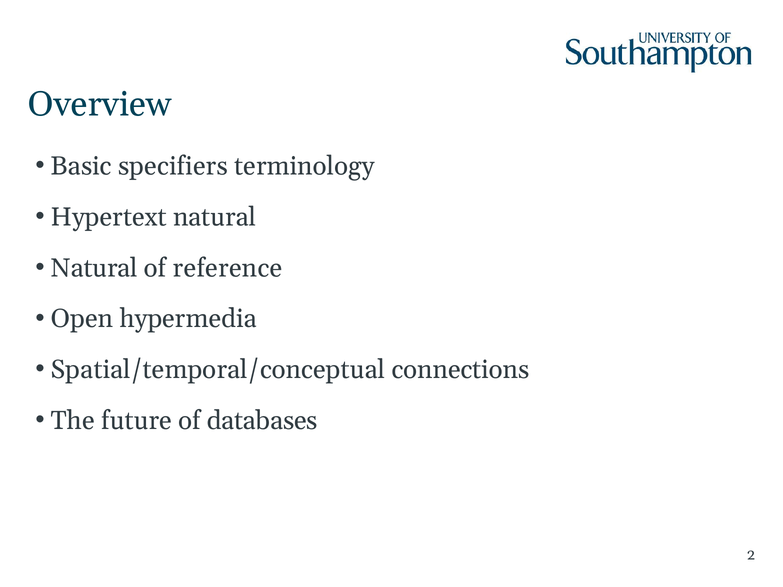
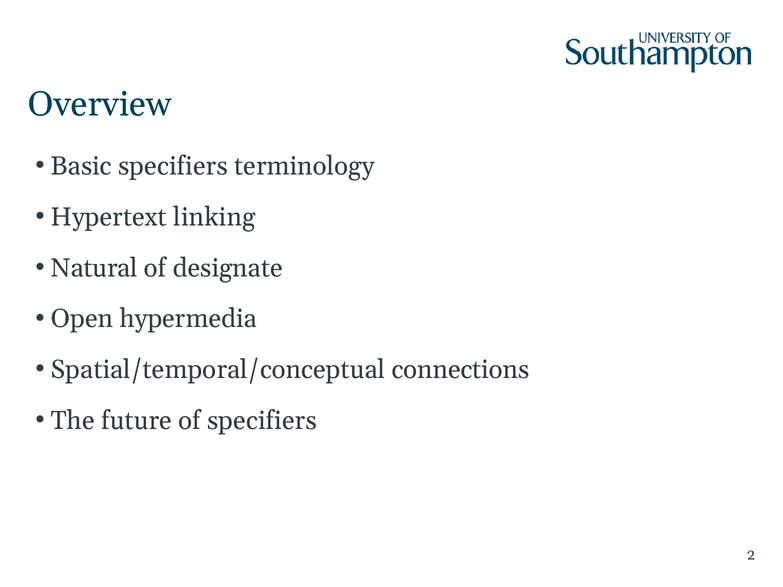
Hypertext natural: natural -> linking
reference: reference -> designate
of databases: databases -> specifiers
